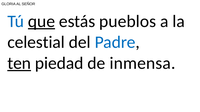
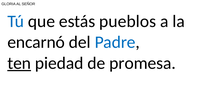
que underline: present -> none
celestial: celestial -> encarnó
inmensa: inmensa -> promesa
